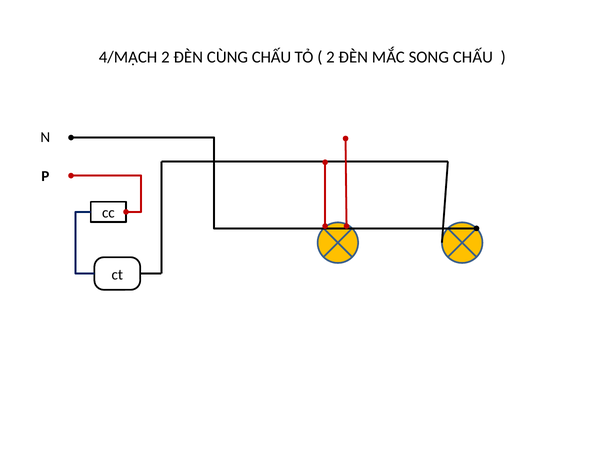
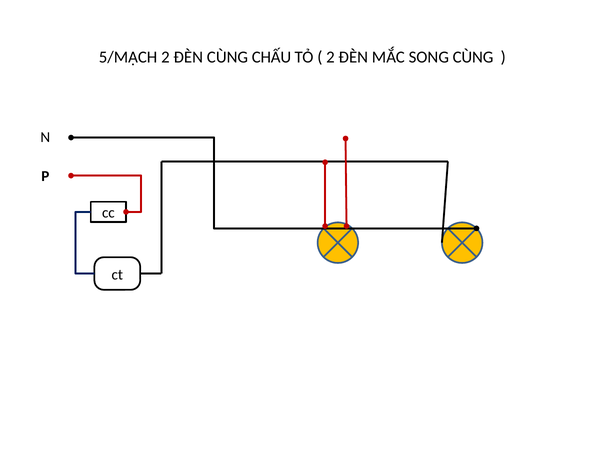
4/MẠCH: 4/MẠCH -> 5/MẠCH
SONG CHẤU: CHẤU -> CÙNG
